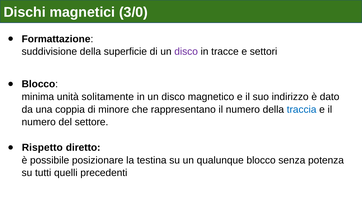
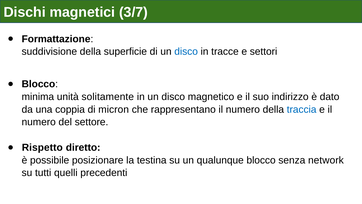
3/0: 3/0 -> 3/7
disco at (186, 52) colour: purple -> blue
minore: minore -> micron
potenza: potenza -> network
